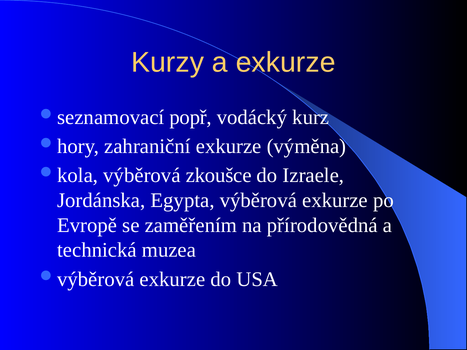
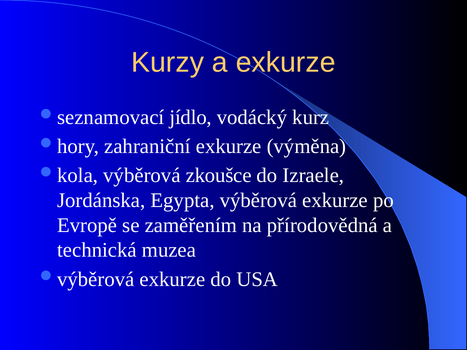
popř: popř -> jídlo
